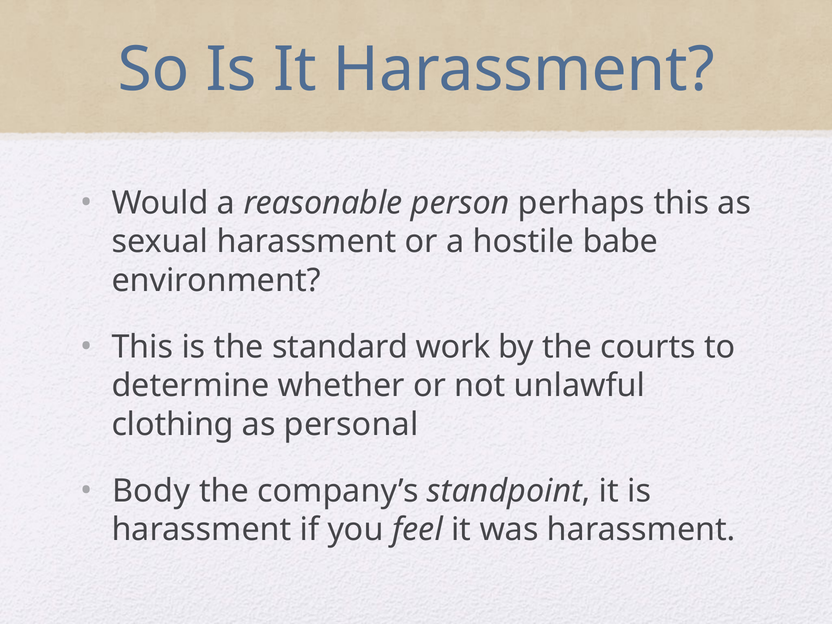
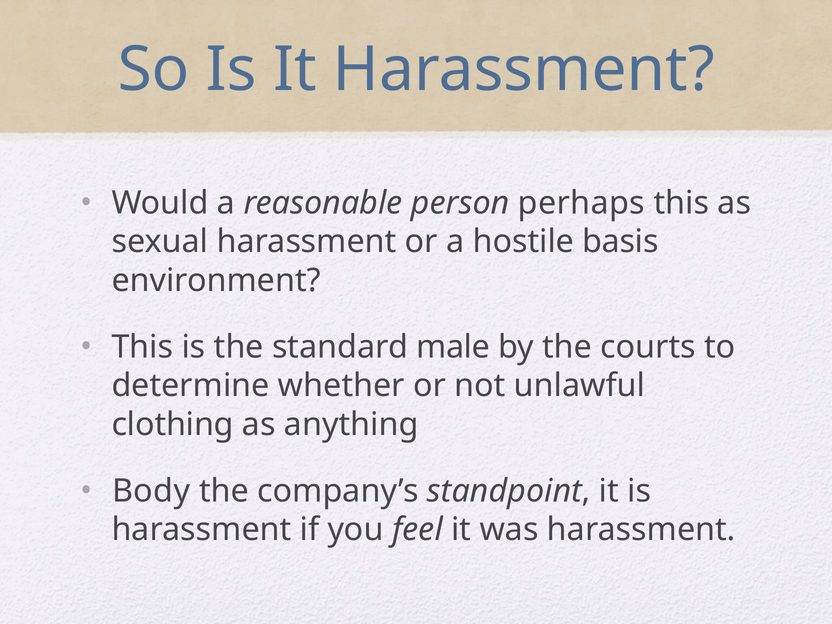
babe: babe -> basis
work: work -> male
personal: personal -> anything
